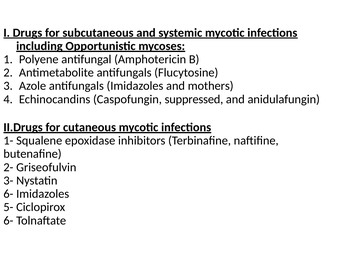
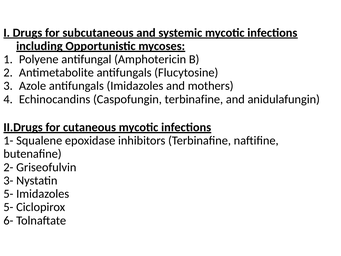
Caspofungin suppressed: suppressed -> terbinafine
6- at (8, 194): 6- -> 5-
